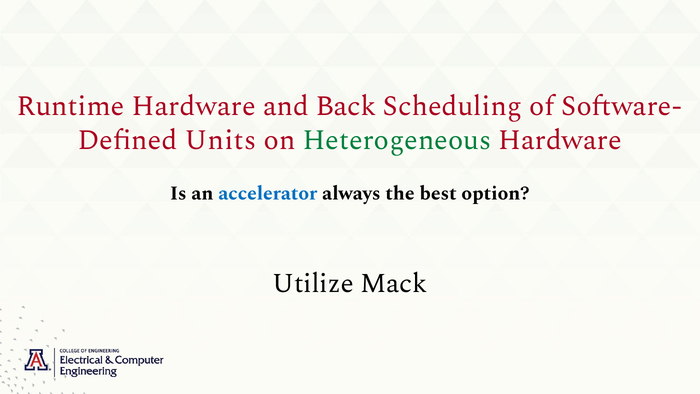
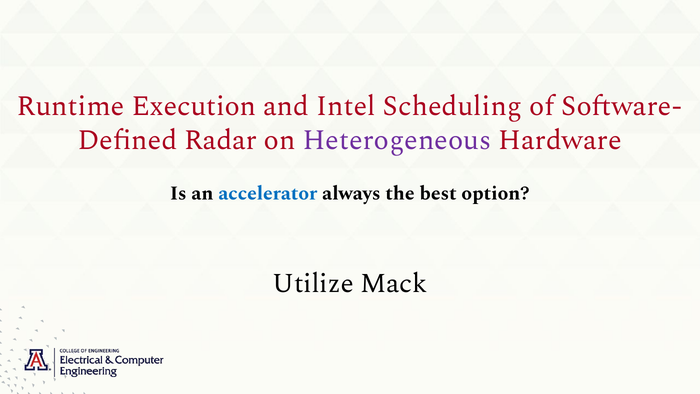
Runtime Hardware: Hardware -> Execution
Back: Back -> Intel
Units: Units -> Radar
Heterogeneous colour: green -> purple
